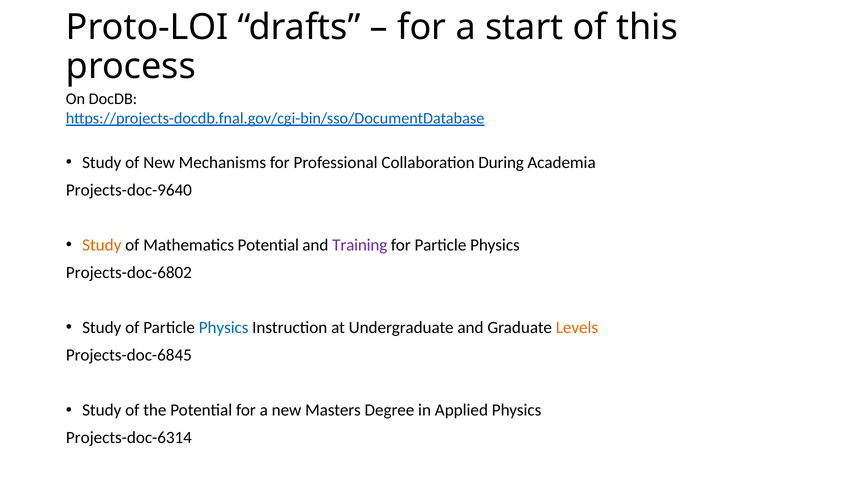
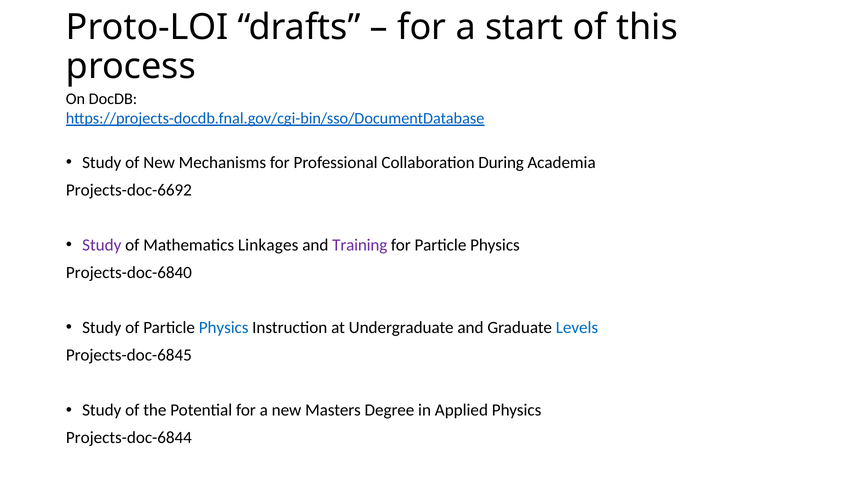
Projects-doc-9640: Projects-doc-9640 -> Projects-doc-6692
Study at (102, 245) colour: orange -> purple
Mathematics Potential: Potential -> Linkages
Projects-doc-6802: Projects-doc-6802 -> Projects-doc-6840
Levels colour: orange -> blue
Projects-doc-6314: Projects-doc-6314 -> Projects-doc-6844
